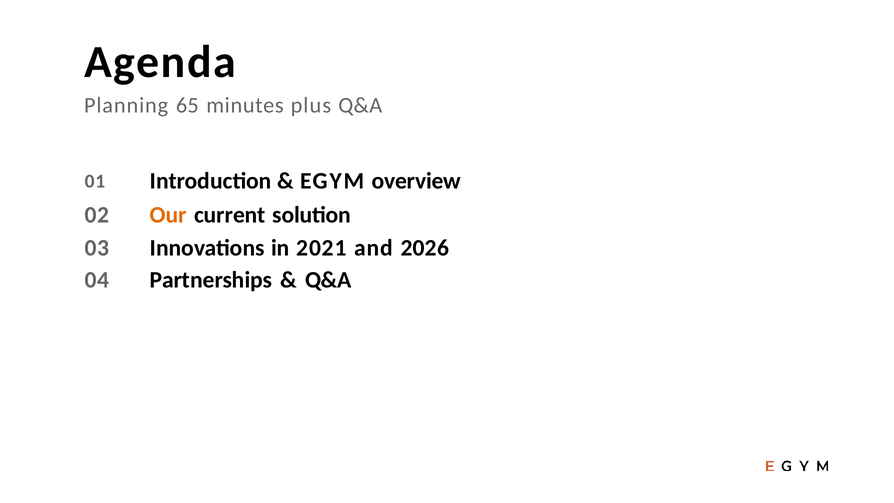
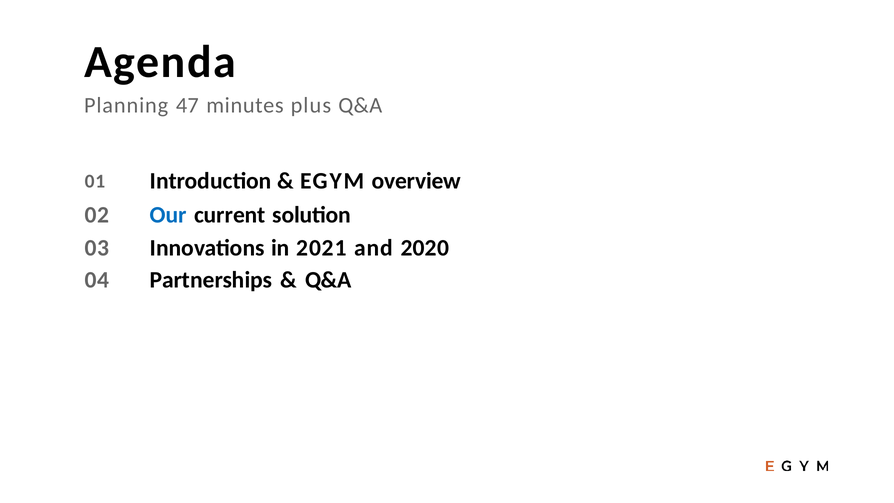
65: 65 -> 47
Our colour: orange -> blue
2026: 2026 -> 2020
